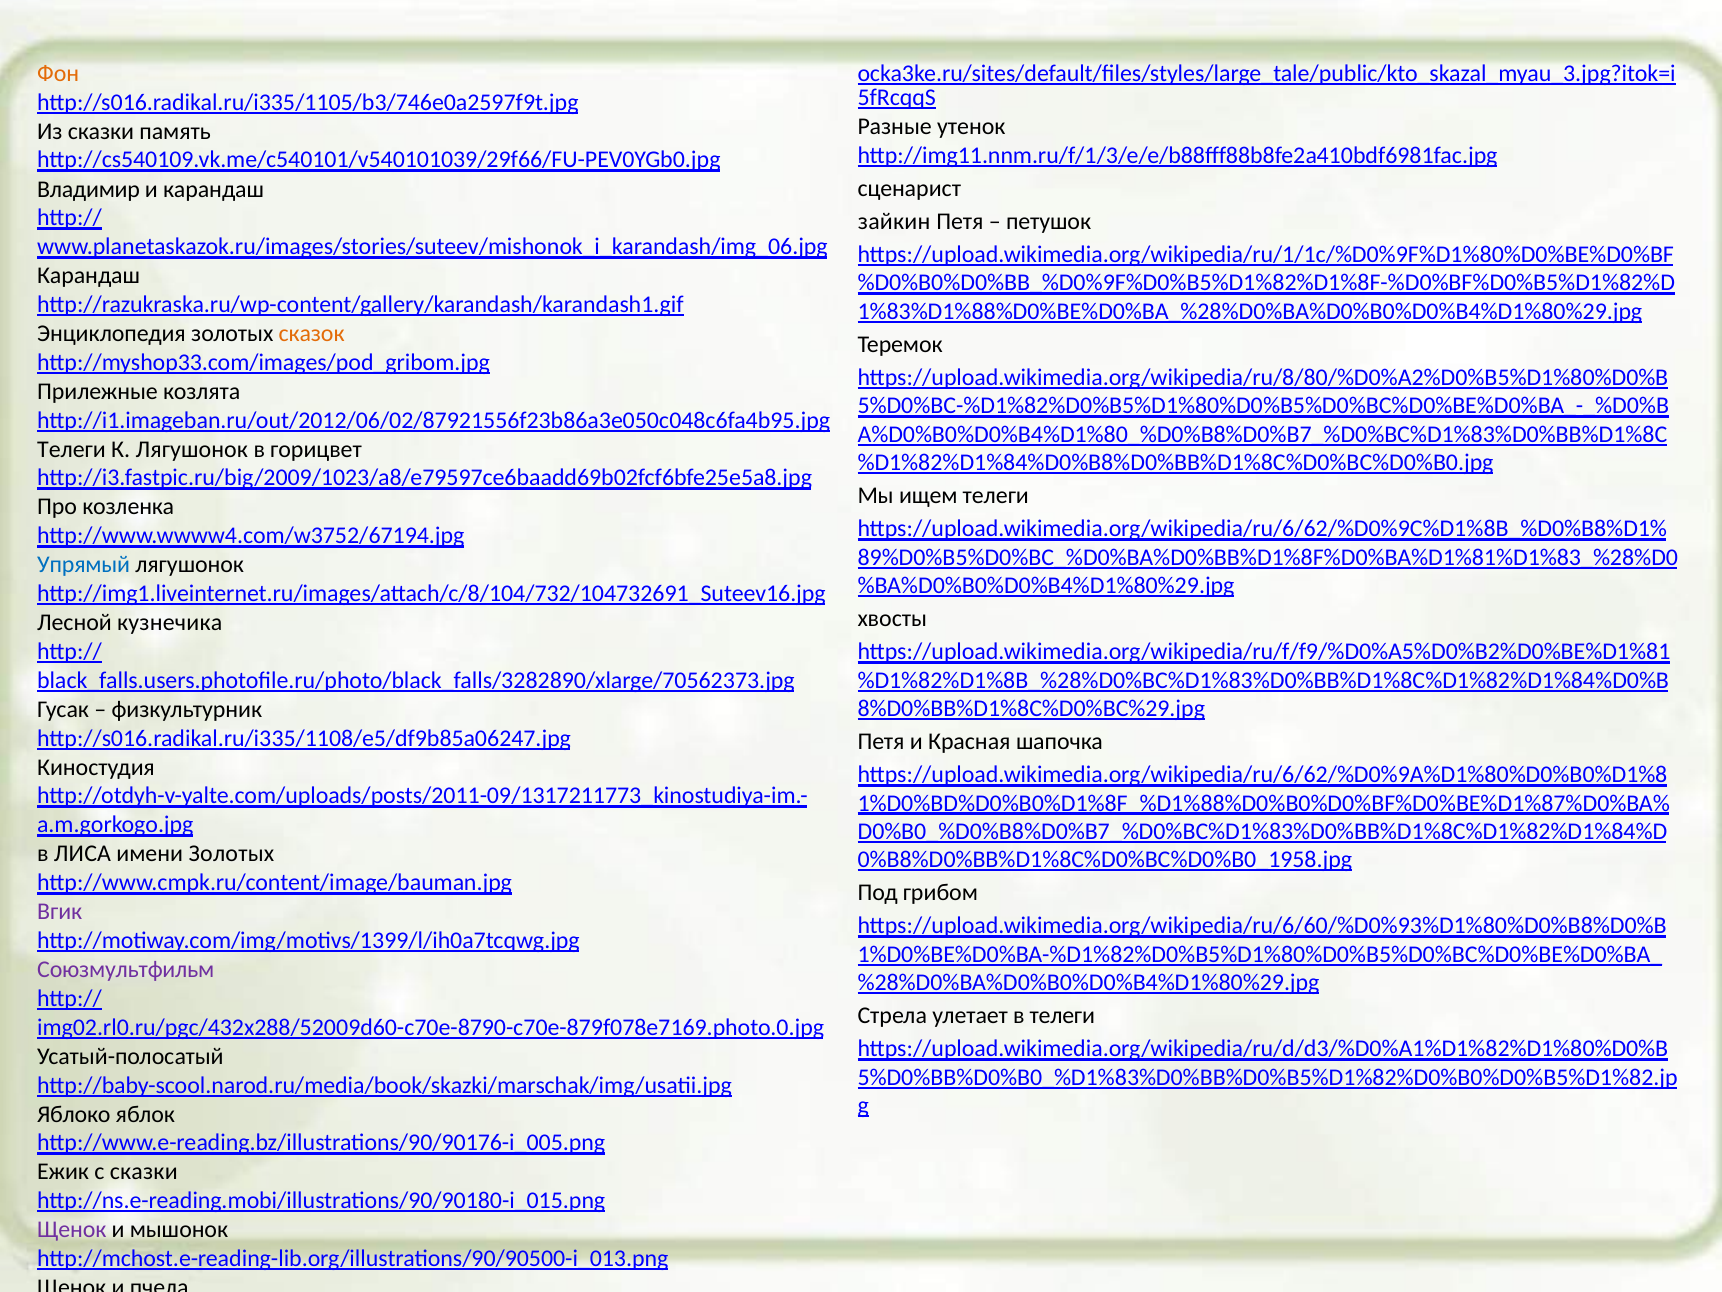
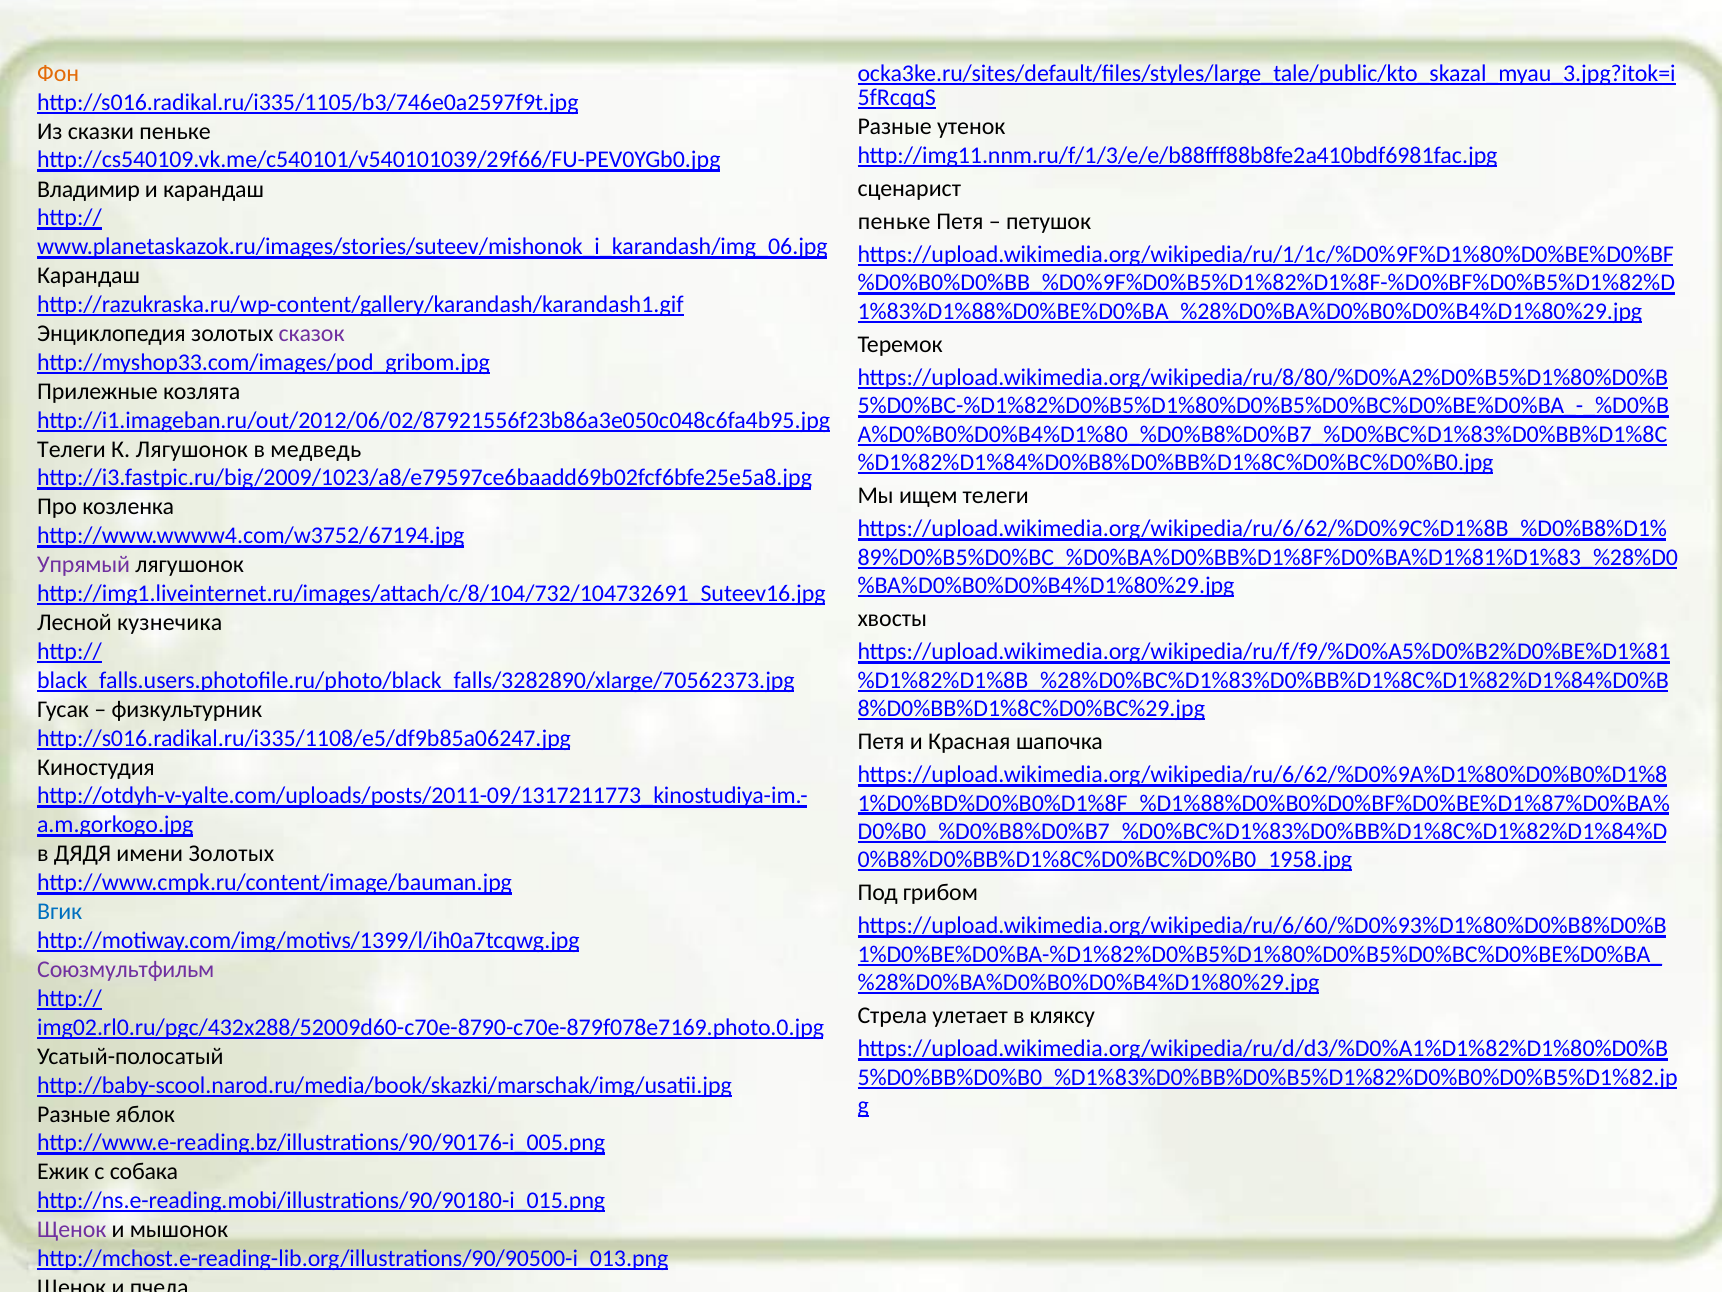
сказки память: память -> пеньке
зайкин at (894, 222): зайкин -> пеньке
сказок colour: orange -> purple
горицвет: горицвет -> медведь
Упрямый colour: blue -> purple
ЛИСА: ЛИСА -> ДЯДЯ
Вгик colour: purple -> blue
в телеги: телеги -> кляксу
Яблоко at (74, 1114): Яблоко -> Разные
с сказки: сказки -> собака
